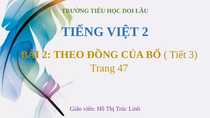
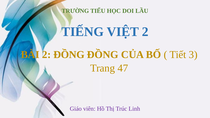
2 THEO: THEO -> ĐỒNG
